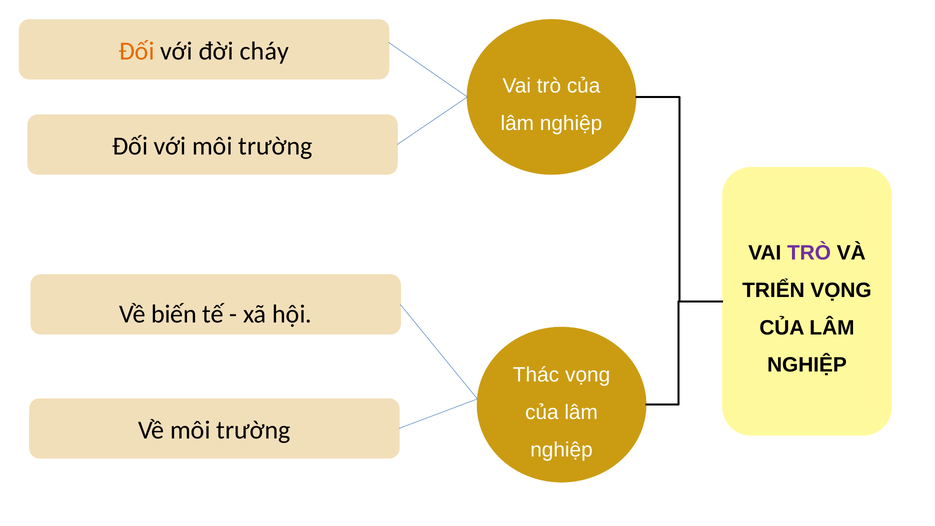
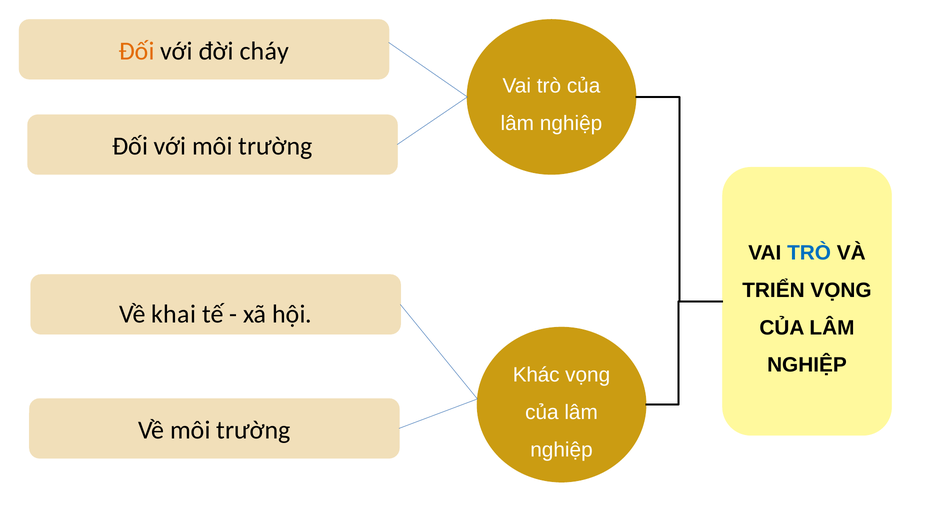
TRÒ at (809, 253) colour: purple -> blue
biến: biến -> khai
Thác: Thác -> Khác
